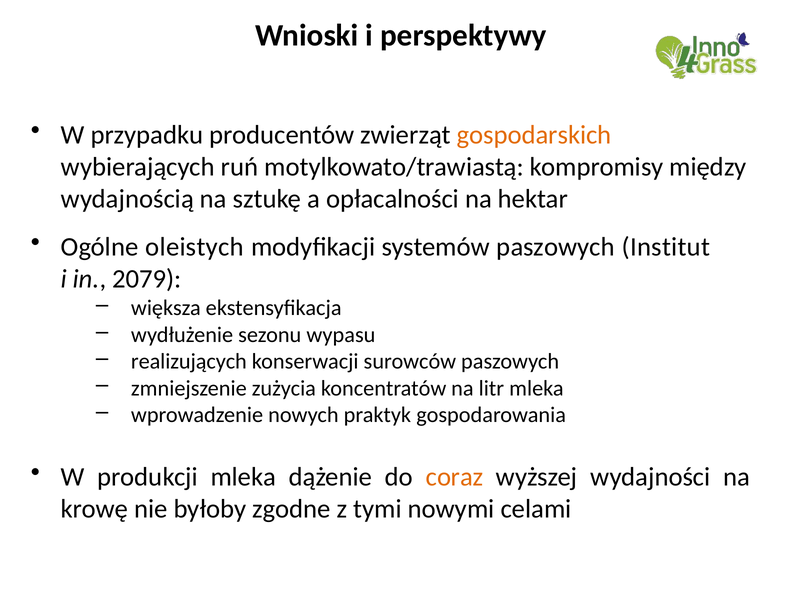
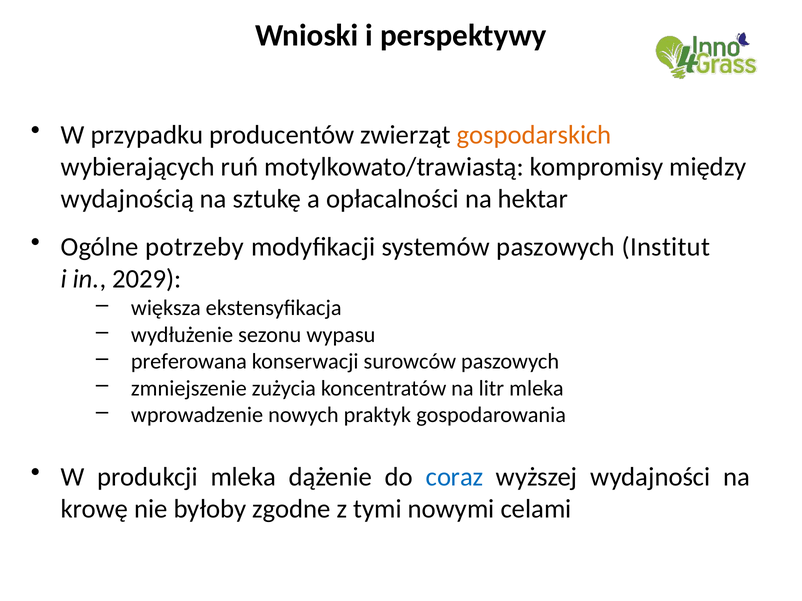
oleistych: oleistych -> potrzeby
2079: 2079 -> 2029
realizujących: realizujących -> preferowana
coraz colour: orange -> blue
